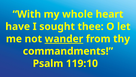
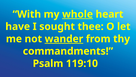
whole underline: none -> present
